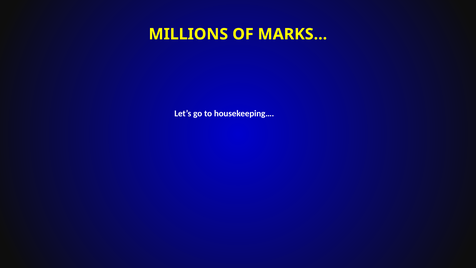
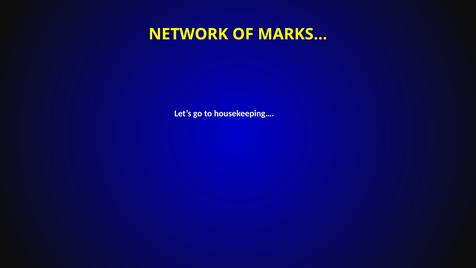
MILLIONS: MILLIONS -> NETWORK
